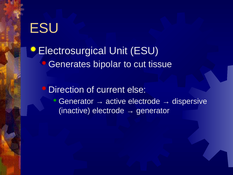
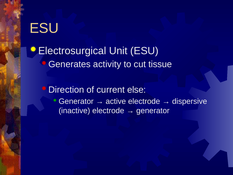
bipolar: bipolar -> activity
